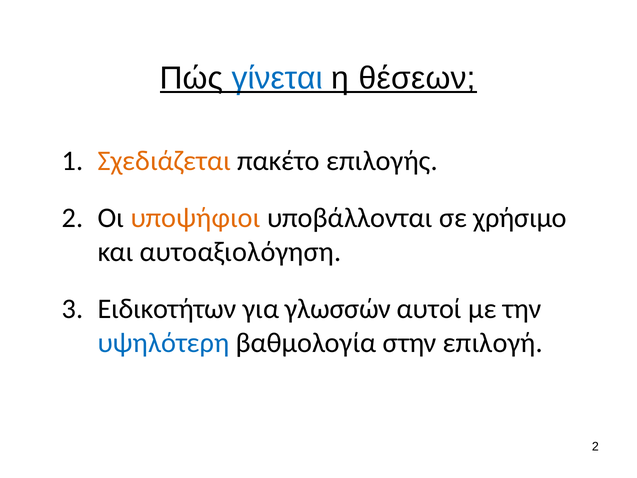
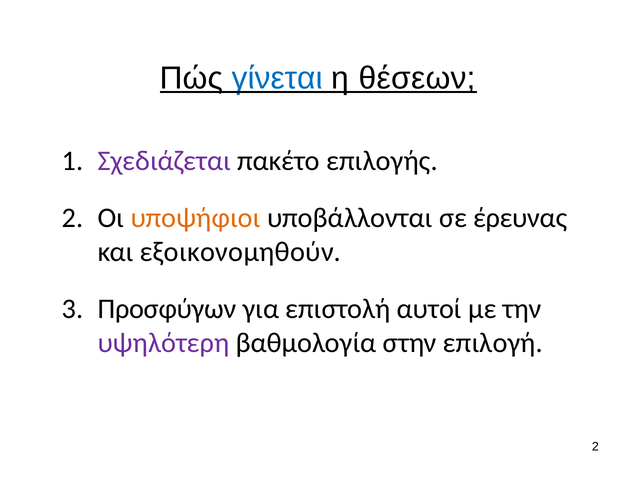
Σχεδιάζεται colour: orange -> purple
χρήσιμο: χρήσιμο -> έρευνας
αυτοαξιολόγηση: αυτοαξιολόγηση -> εξοικονομηθούν
Ειδικοτήτων: Ειδικοτήτων -> Προσφύγων
γλωσσών: γλωσσών -> επιστολή
υψηλότερη colour: blue -> purple
